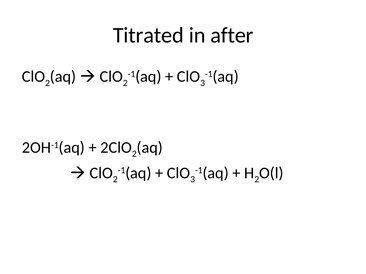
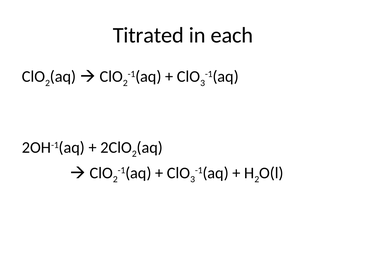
after: after -> each
